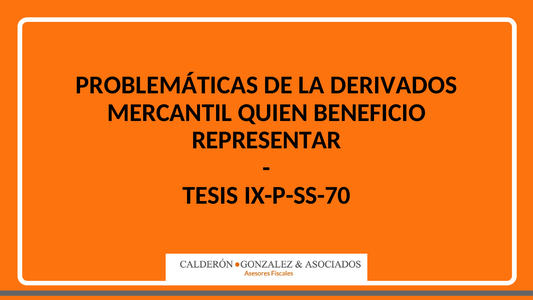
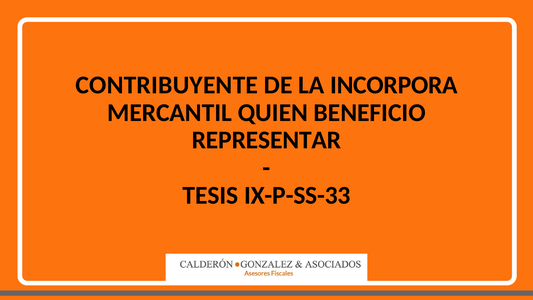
PROBLEMÁTICAS: PROBLEMÁTICAS -> CONTRIBUYENTE
DERIVADOS: DERIVADOS -> INCORPORA
IX-P-SS-70: IX-P-SS-70 -> IX-P-SS-33
